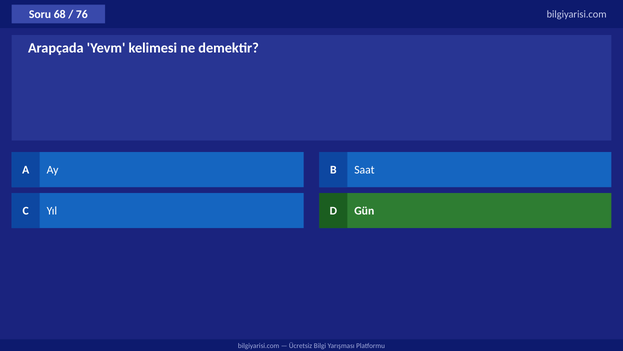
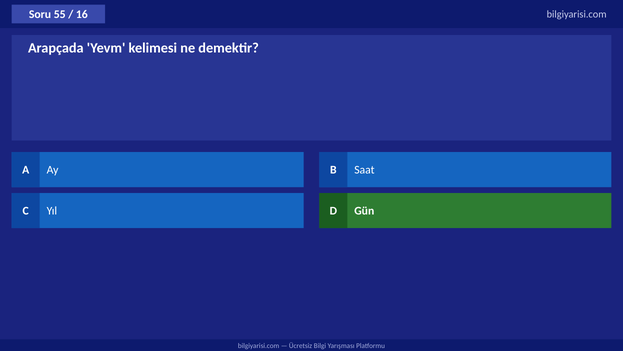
68: 68 -> 55
76: 76 -> 16
